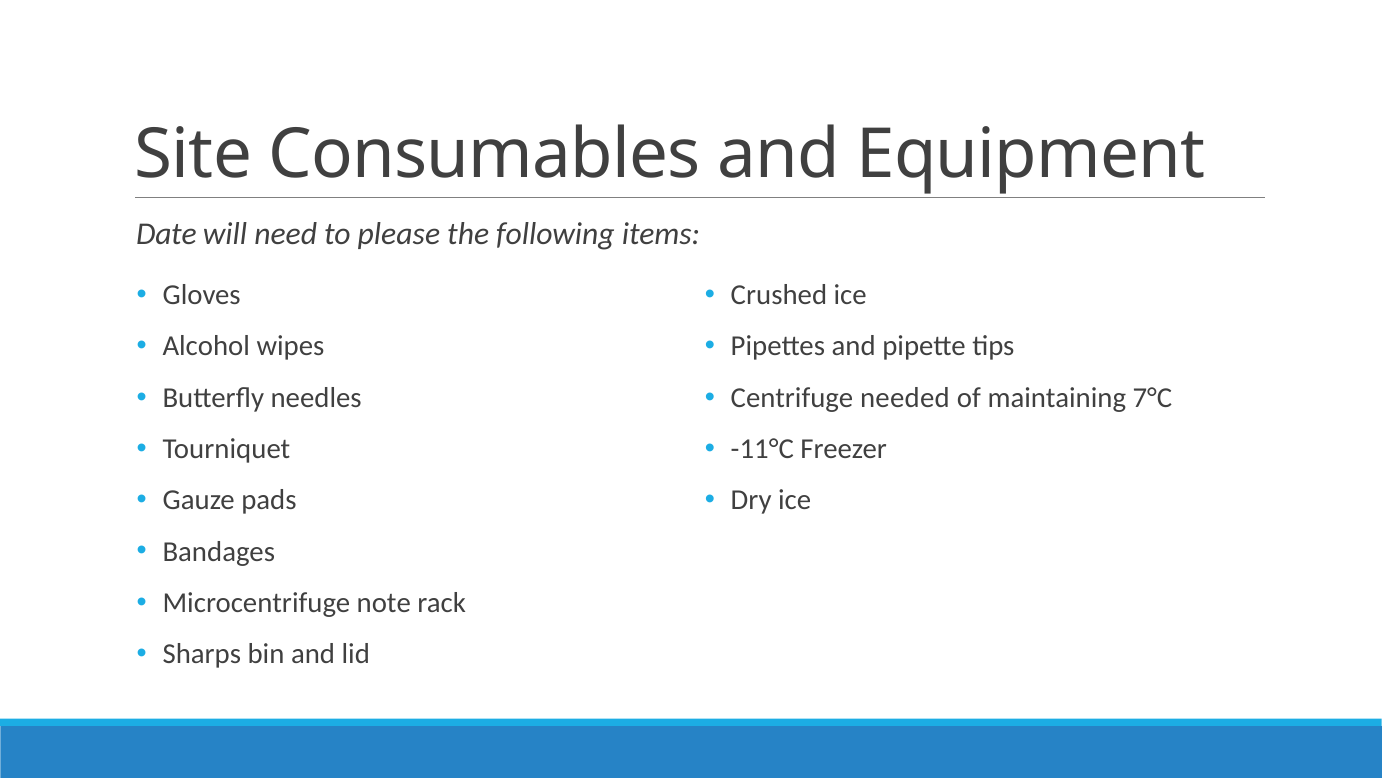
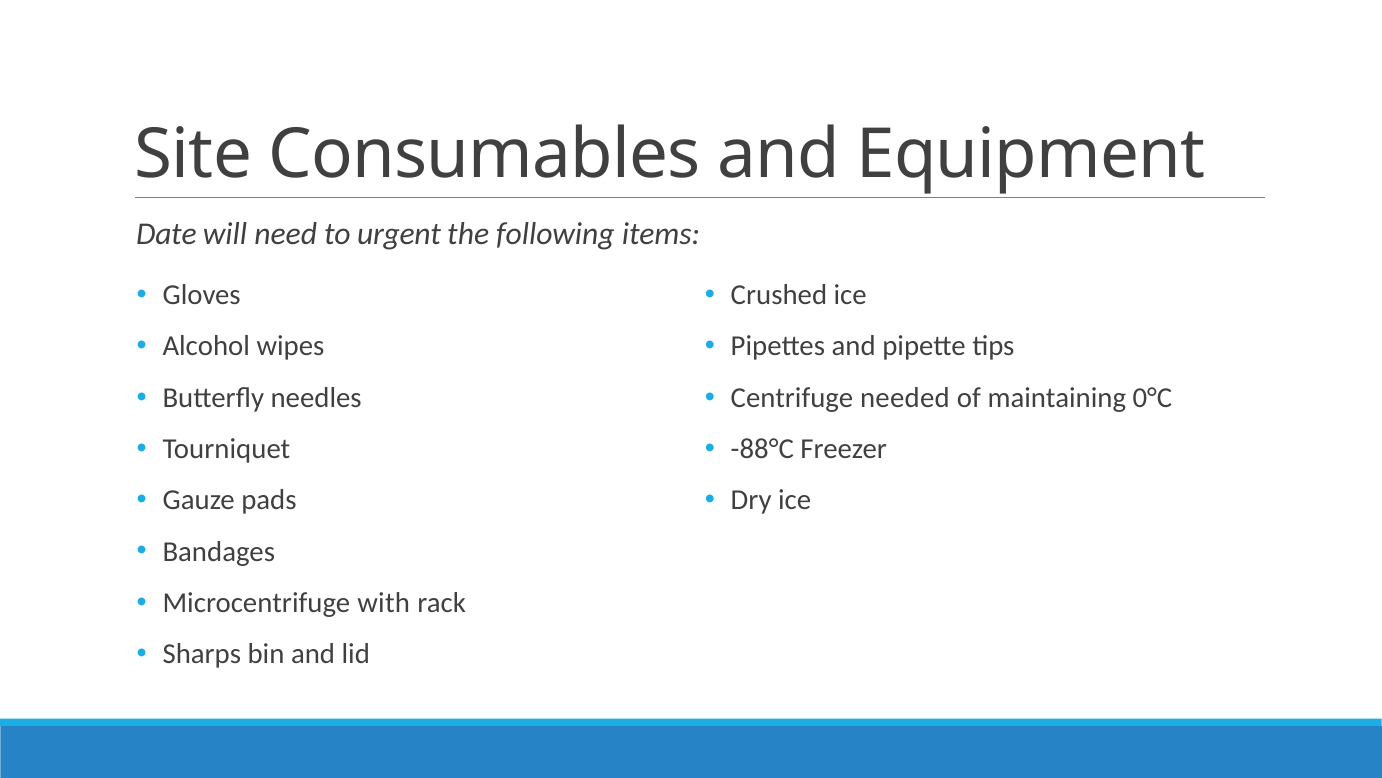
please: please -> urgent
7°C: 7°C -> 0°C
-11°C: -11°C -> -88°C
note: note -> with
